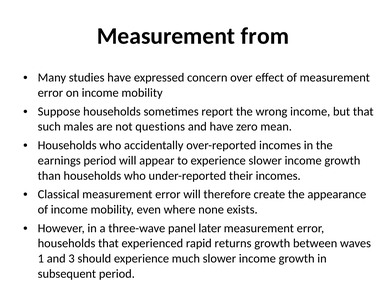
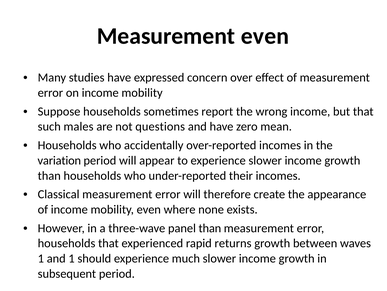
Measurement from: from -> even
earnings: earnings -> variation
panel later: later -> than
and 3: 3 -> 1
